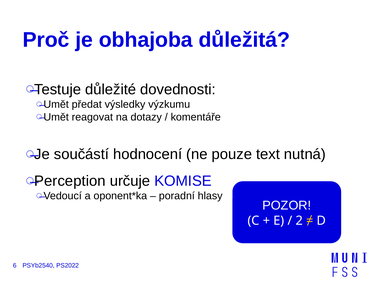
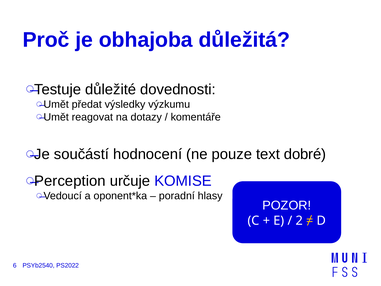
nutná: nutná -> dobré
